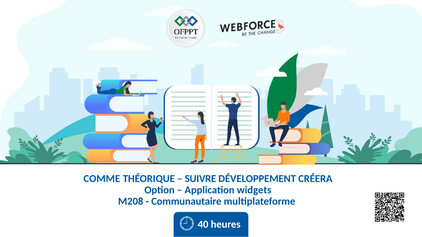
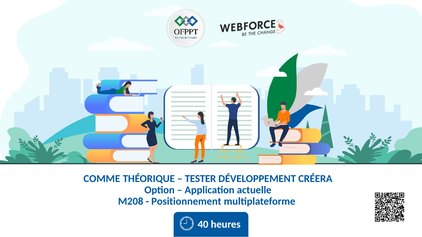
SUIVRE: SUIVRE -> TESTER
widgets: widgets -> actuelle
Communautaire: Communautaire -> Positionnement
